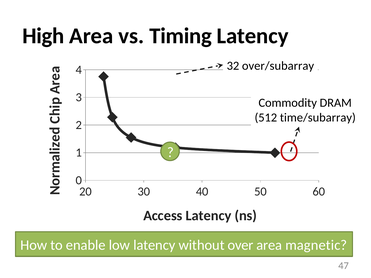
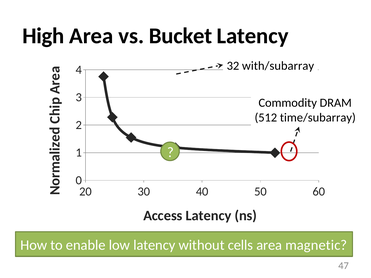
Timing: Timing -> Bucket
over/subarray: over/subarray -> with/subarray
over: over -> cells
